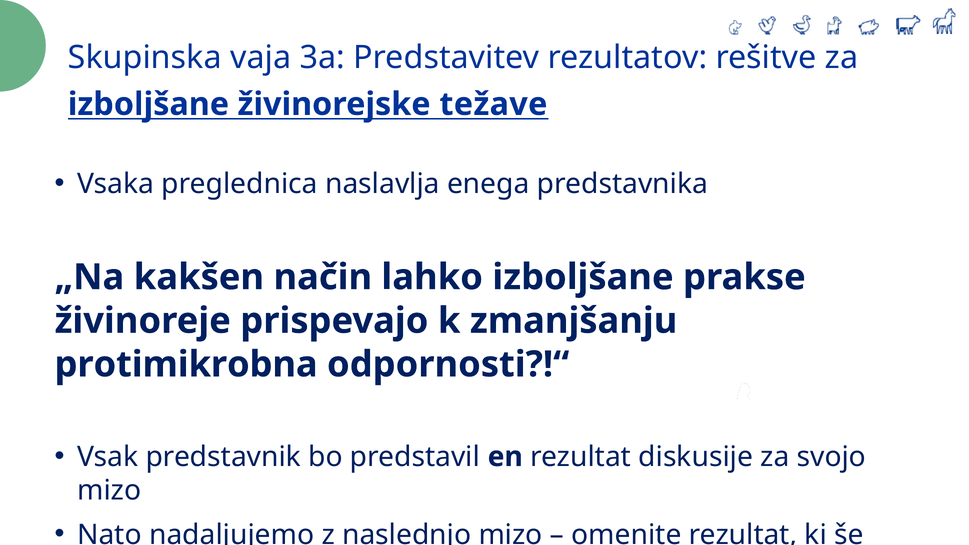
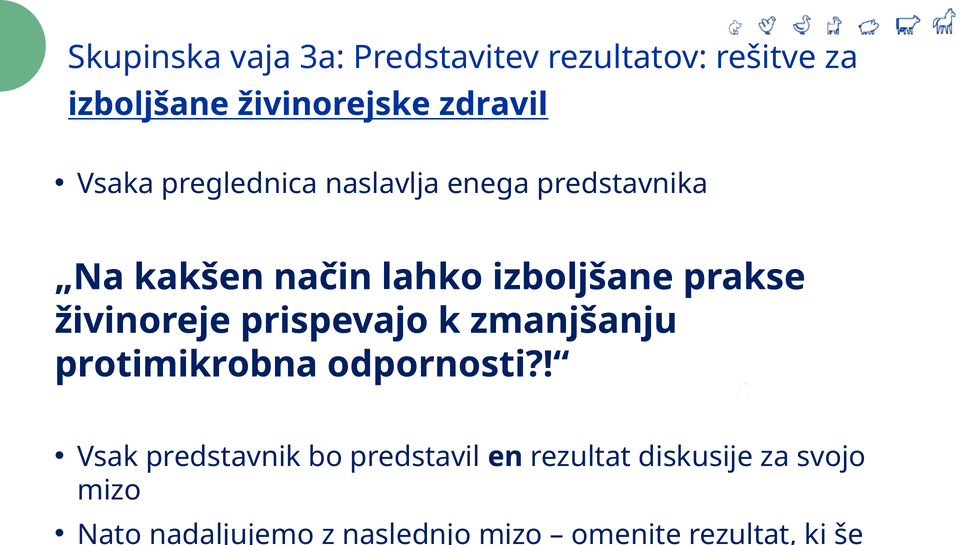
težave: težave -> zdravil
